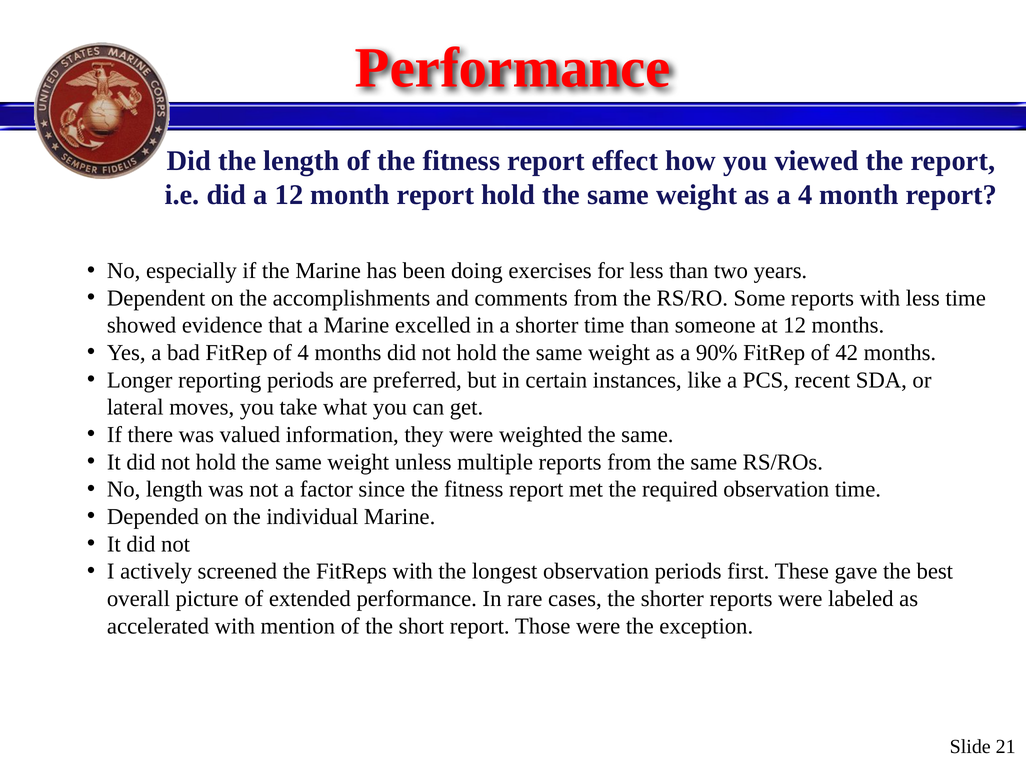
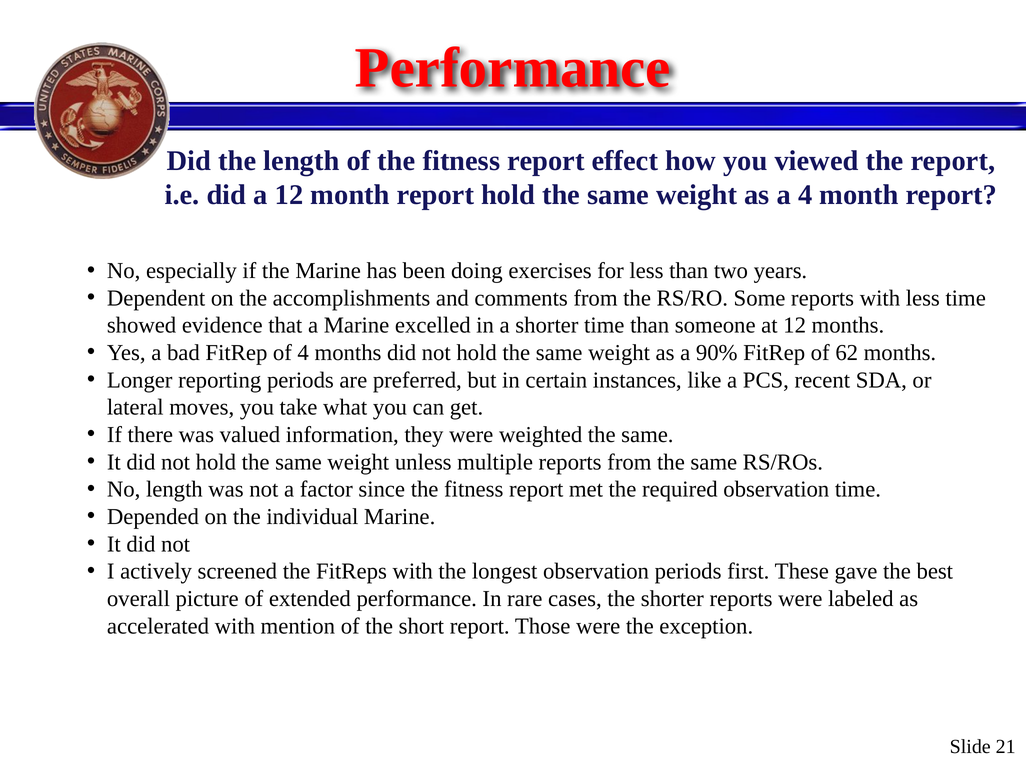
42: 42 -> 62
